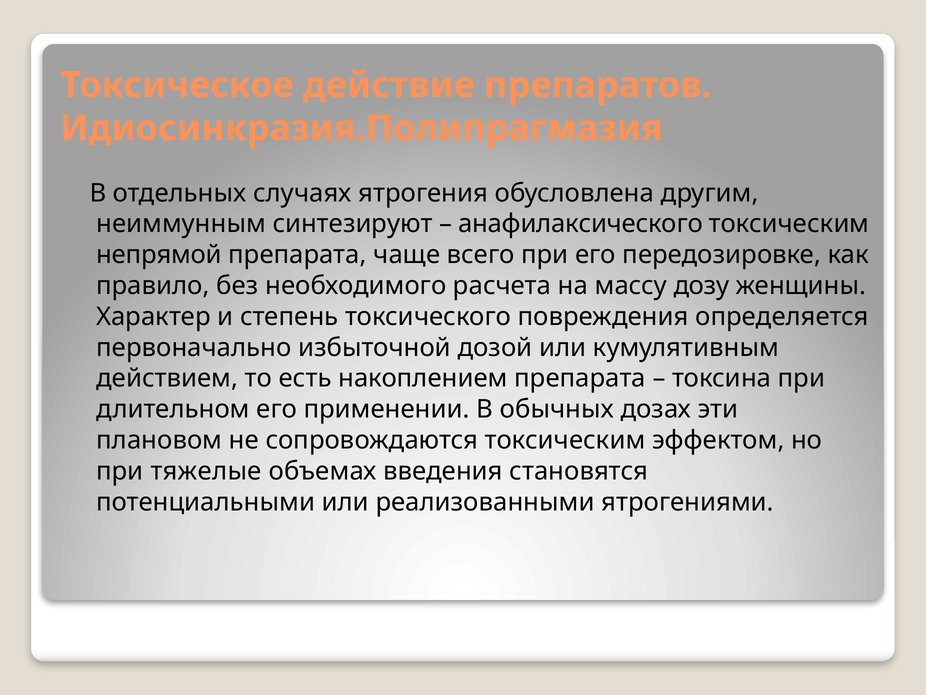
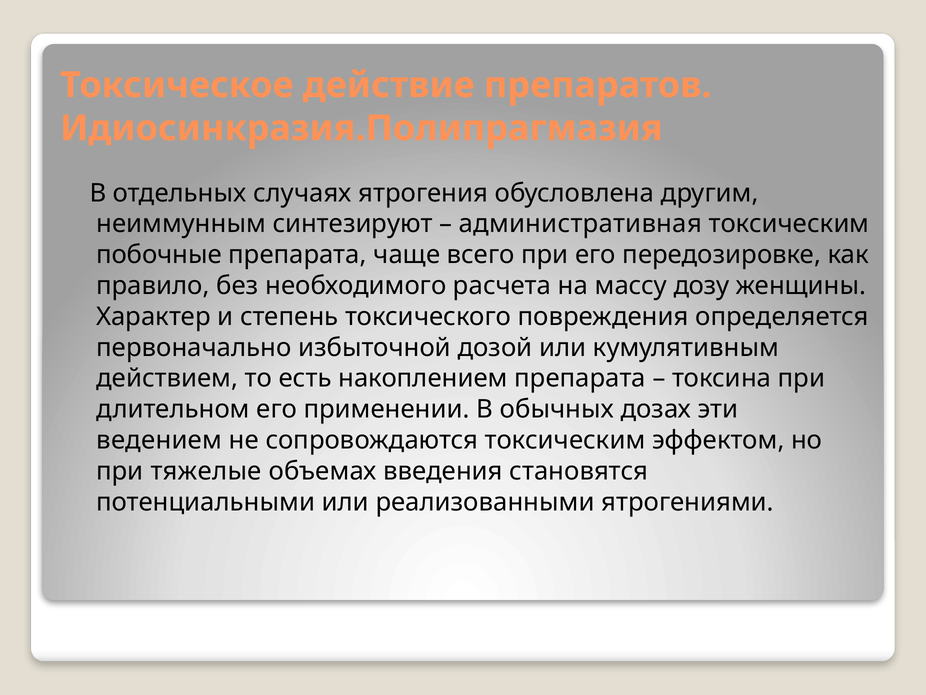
анафилаксического: анафилаксического -> административная
непрямой: непрямой -> побочные
плановом: плановом -> ведением
